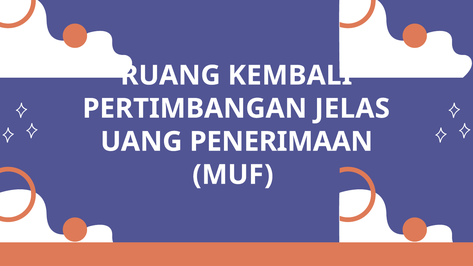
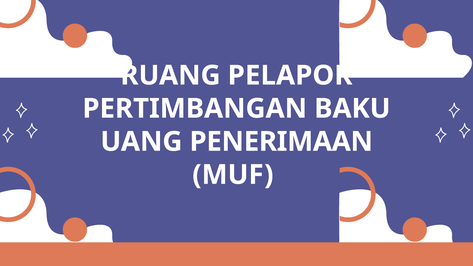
KEMBALI: KEMBALI -> PELAPOR
JELAS: JELAS -> BAKU
